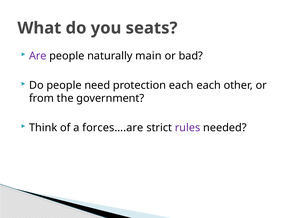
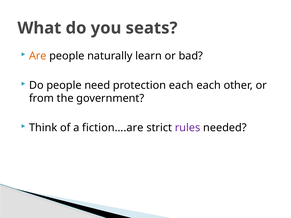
Are colour: purple -> orange
main: main -> learn
forces….are: forces….are -> fiction….are
